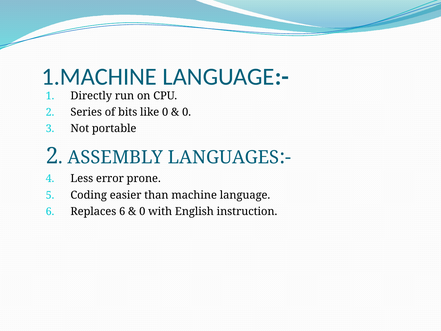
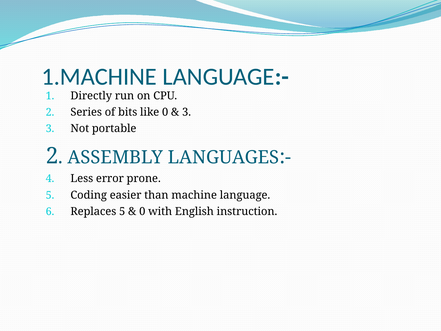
0 at (187, 112): 0 -> 3
Replaces 6: 6 -> 5
